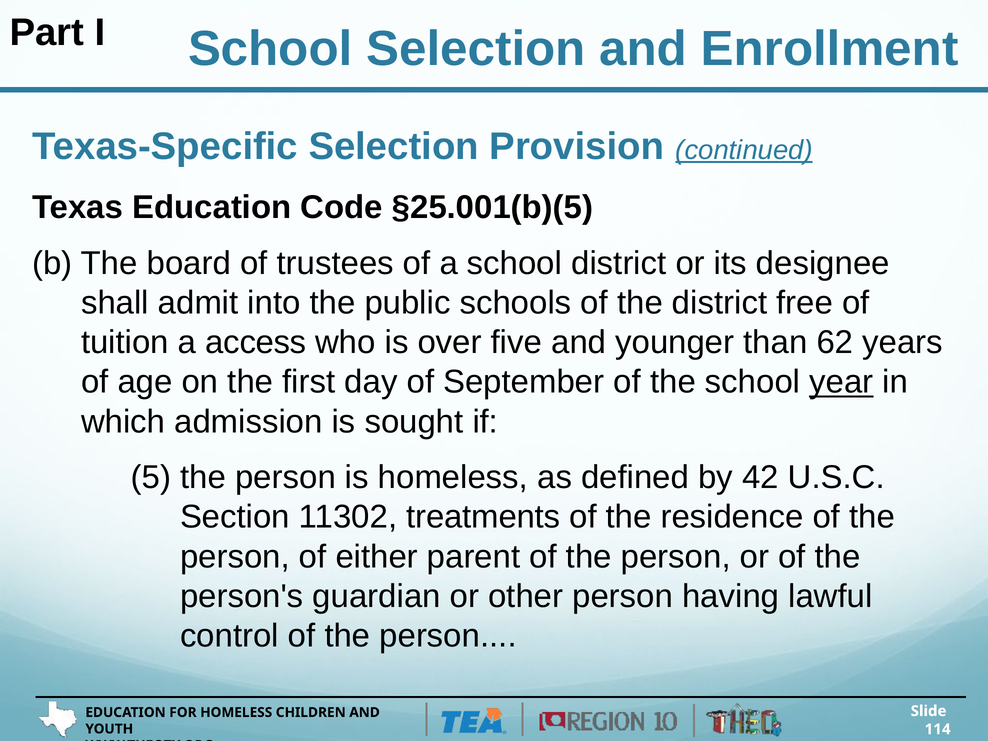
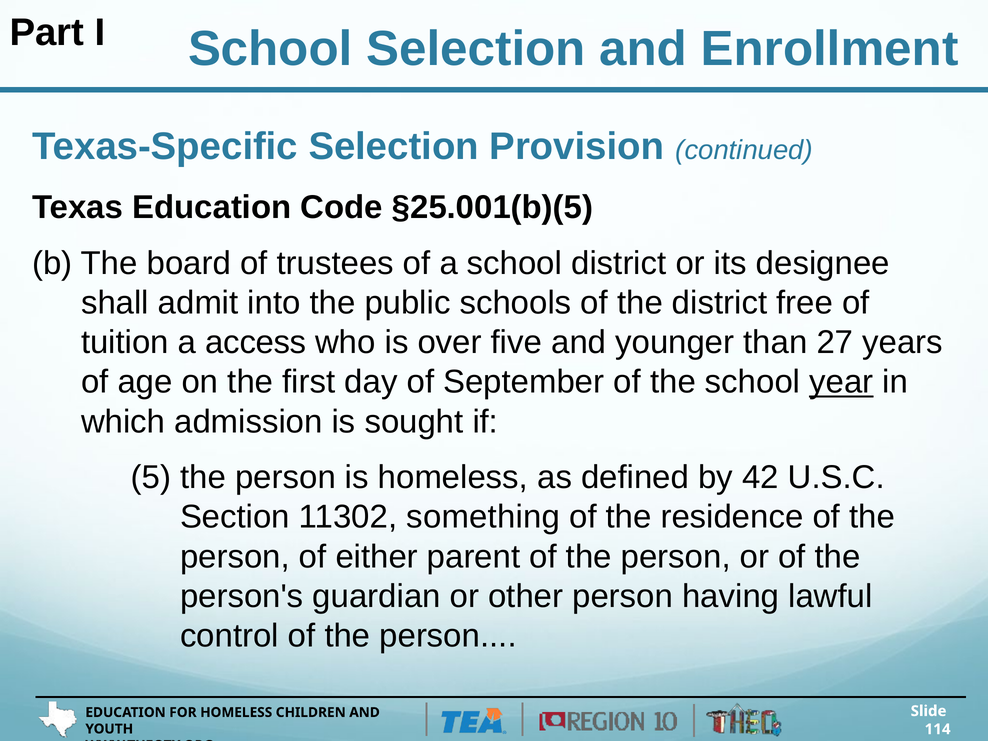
continued underline: present -> none
62: 62 -> 27
treatments: treatments -> something
